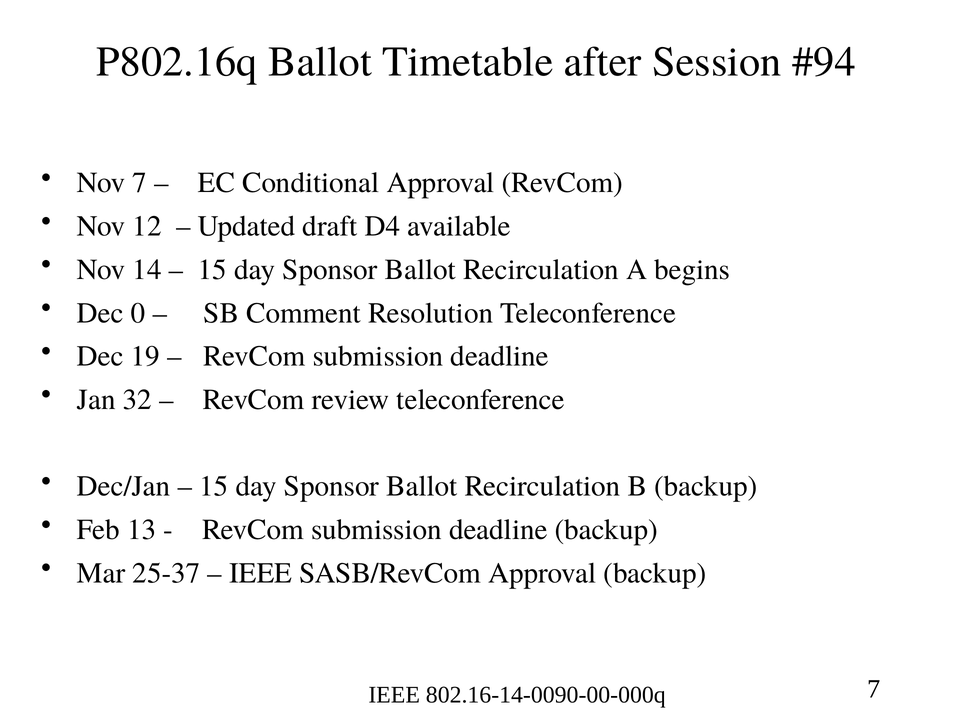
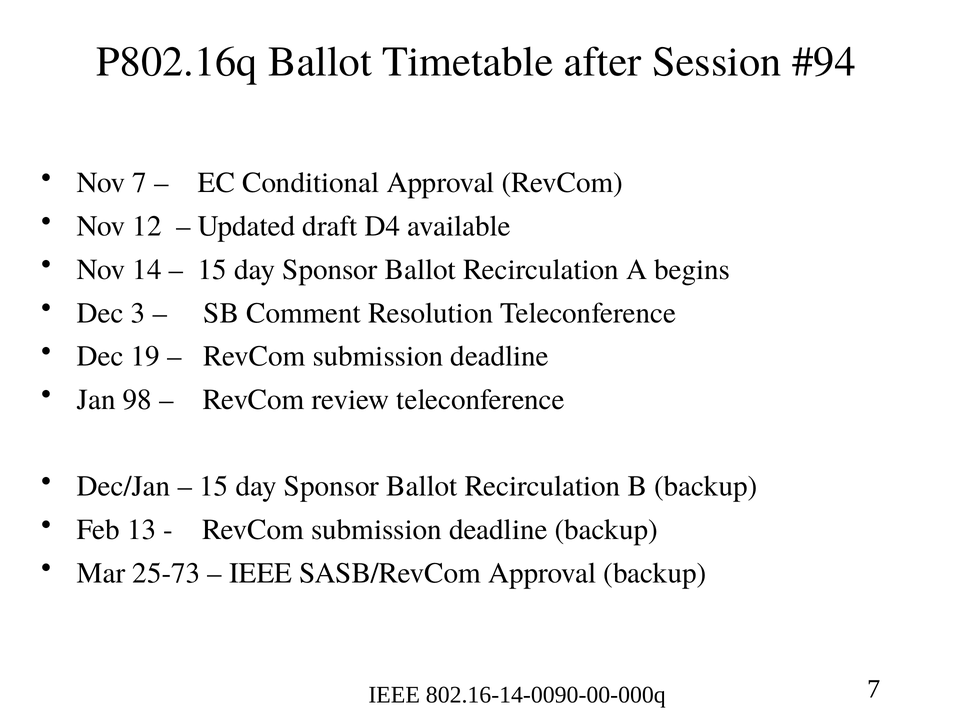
0: 0 -> 3
32: 32 -> 98
25-37: 25-37 -> 25-73
